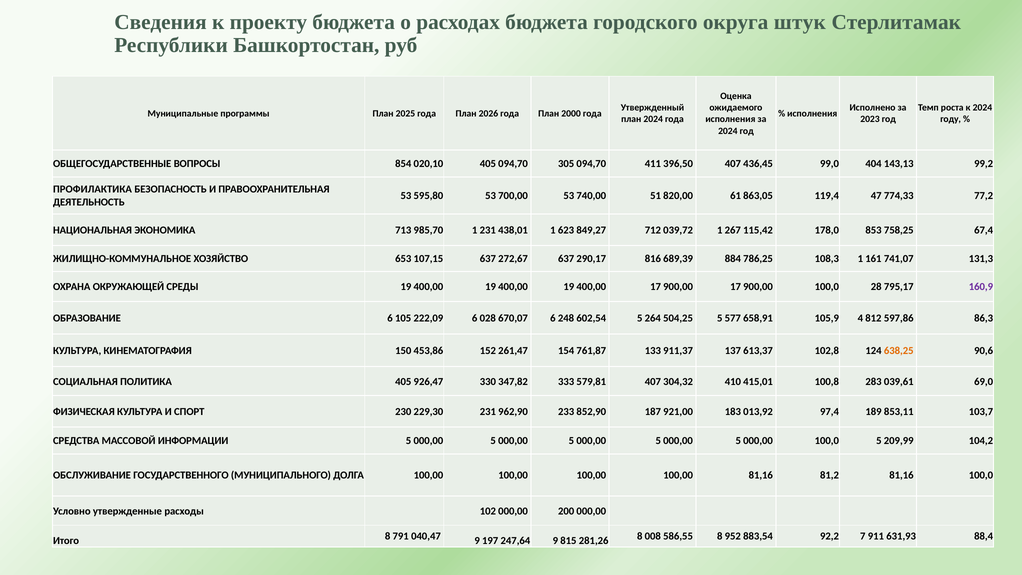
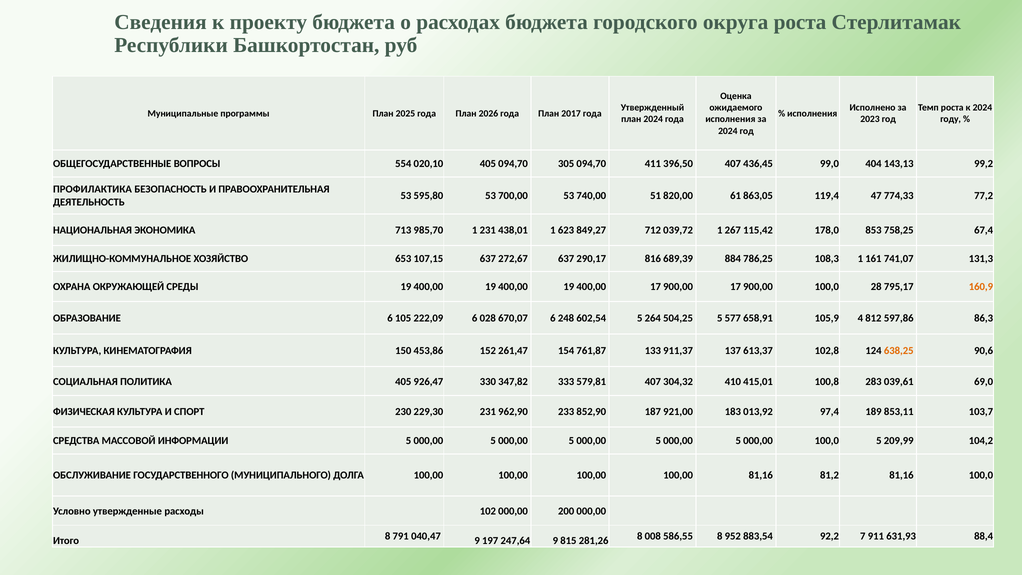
округа штук: штук -> роста
2000: 2000 -> 2017
854: 854 -> 554
160,9 colour: purple -> orange
